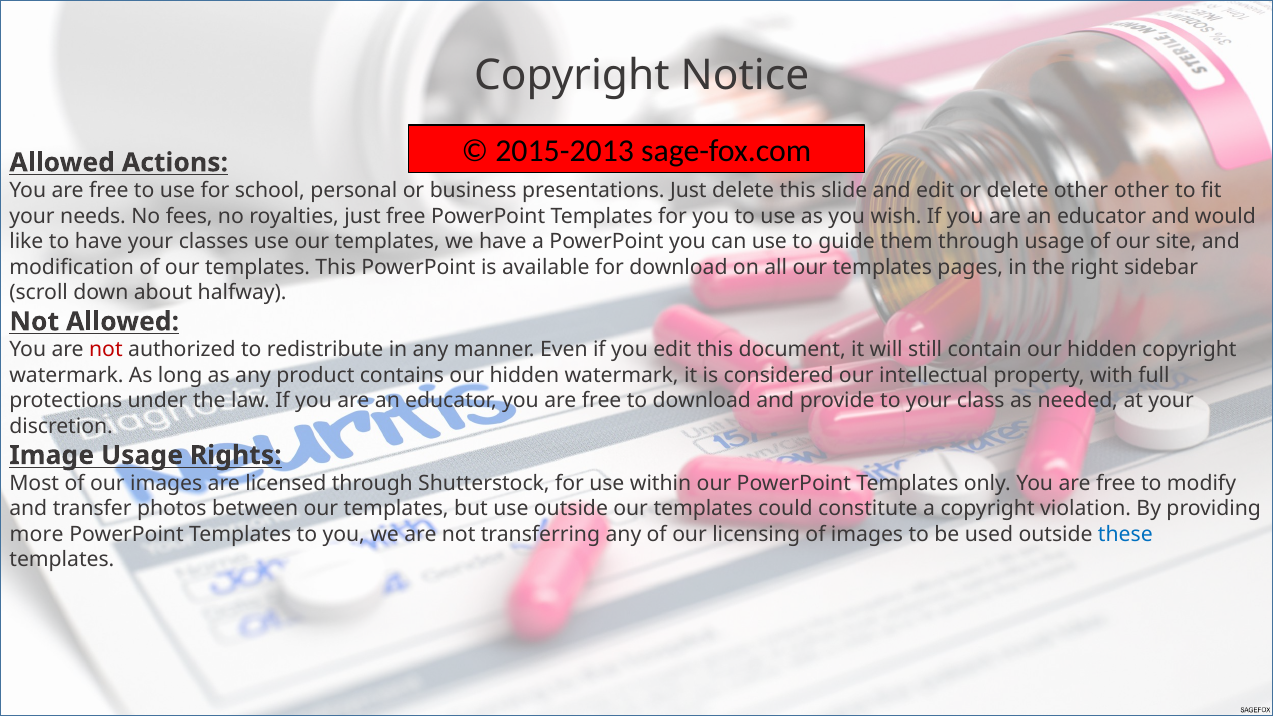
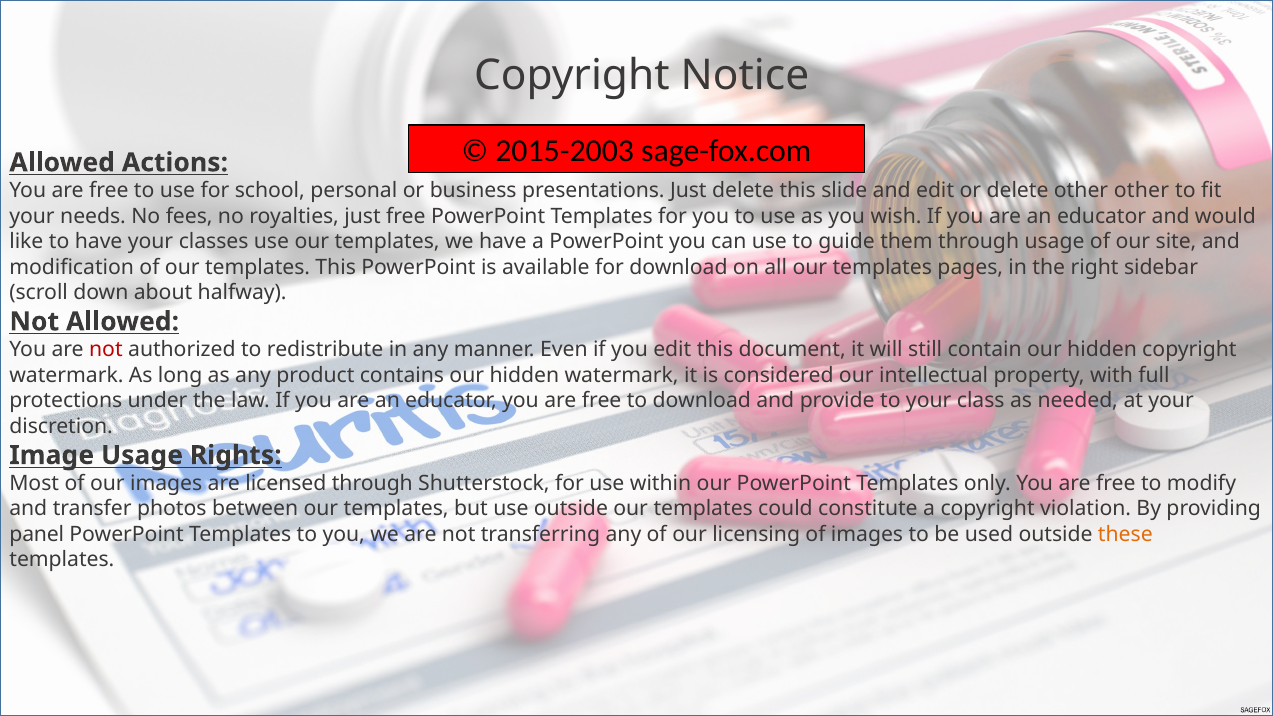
2015-2013: 2015-2013 -> 2015-2003
more: more -> panel
these colour: blue -> orange
